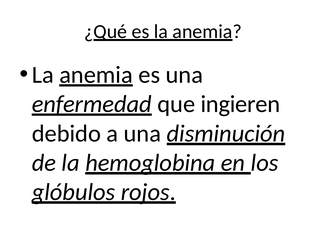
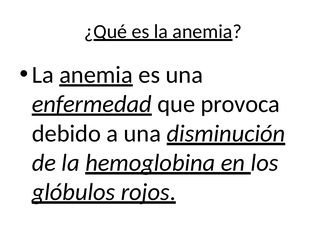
ingieren: ingieren -> provoca
